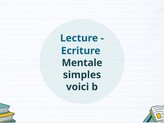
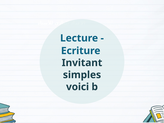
Mentale: Mentale -> Invitant
